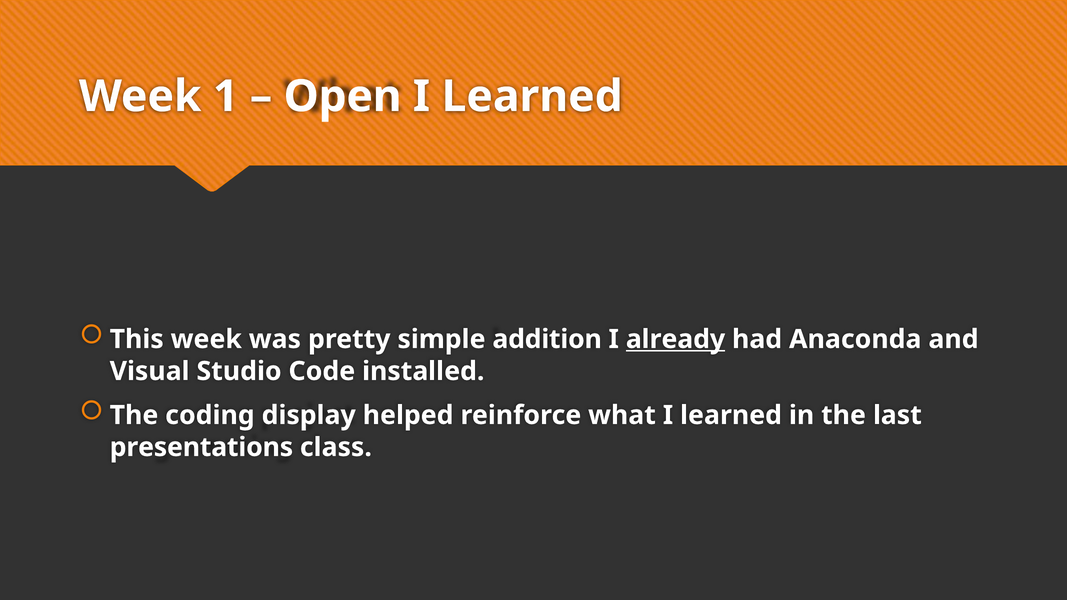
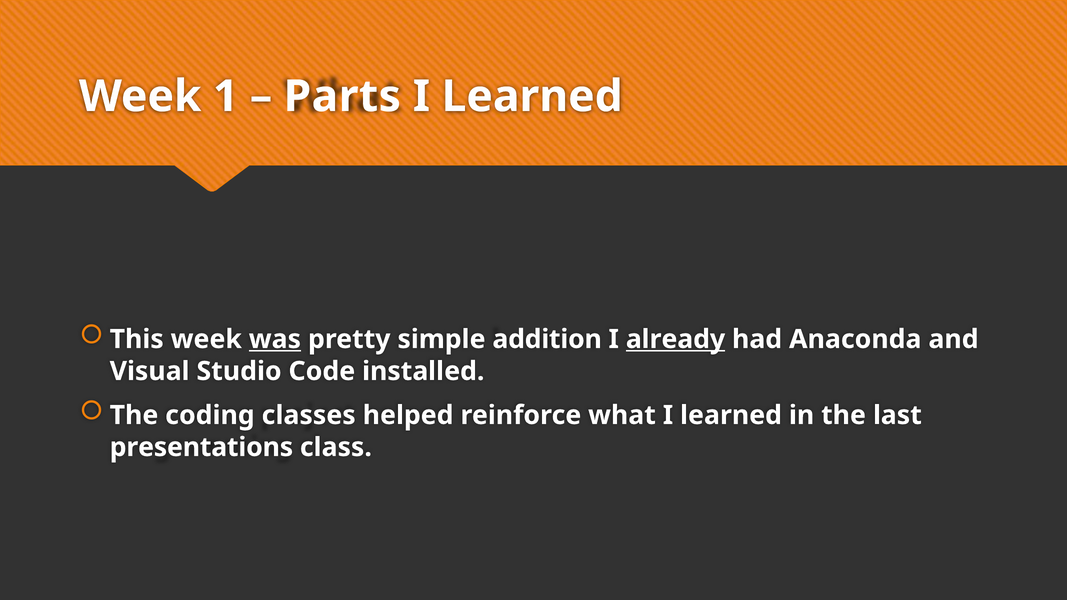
Open: Open -> Parts
was underline: none -> present
display: display -> classes
